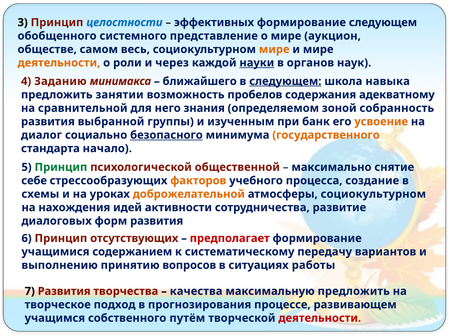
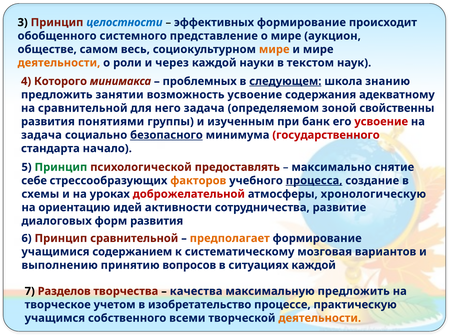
формирование следующем: следующем -> происходит
науки underline: present -> none
органов: органов -> текстом
Заданию: Заданию -> Которого
ближайшего: ближайшего -> проблемных
навыка: навыка -> знанию
возможность пробелов: пробелов -> усвоение
него знания: знания -> задача
собранность: собранность -> свойственны
выбранной: выбранной -> понятиями
усвоение at (381, 122) colour: orange -> red
диалог at (42, 135): диалог -> задача
государственного colour: orange -> red
общественной: общественной -> предоставлять
процесса underline: none -> present
доброжелательной colour: orange -> red
атмосферы социокультурном: социокультурном -> хронологическую
нахождения: нахождения -> ориентацию
Принцип отсутствующих: отсутствующих -> сравнительной
предполагает colour: red -> orange
передачу: передачу -> мозговая
ситуациях работы: работы -> каждой
7 Развития: Развития -> Разделов
подход: подход -> учетом
прогнозирования: прогнозирования -> изобретательство
развивающем: развивающем -> практическую
путём: путём -> всеми
деятельности at (320, 319) colour: red -> orange
